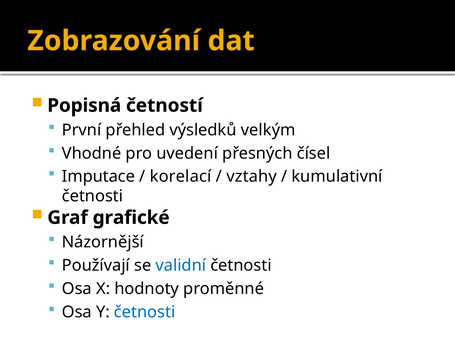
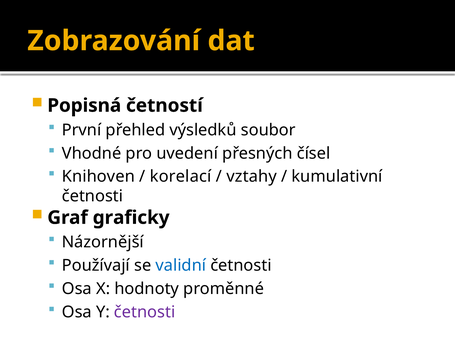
velkým: velkým -> soubor
Imputace: Imputace -> Knihoven
grafické: grafické -> graficky
četnosti at (145, 312) colour: blue -> purple
